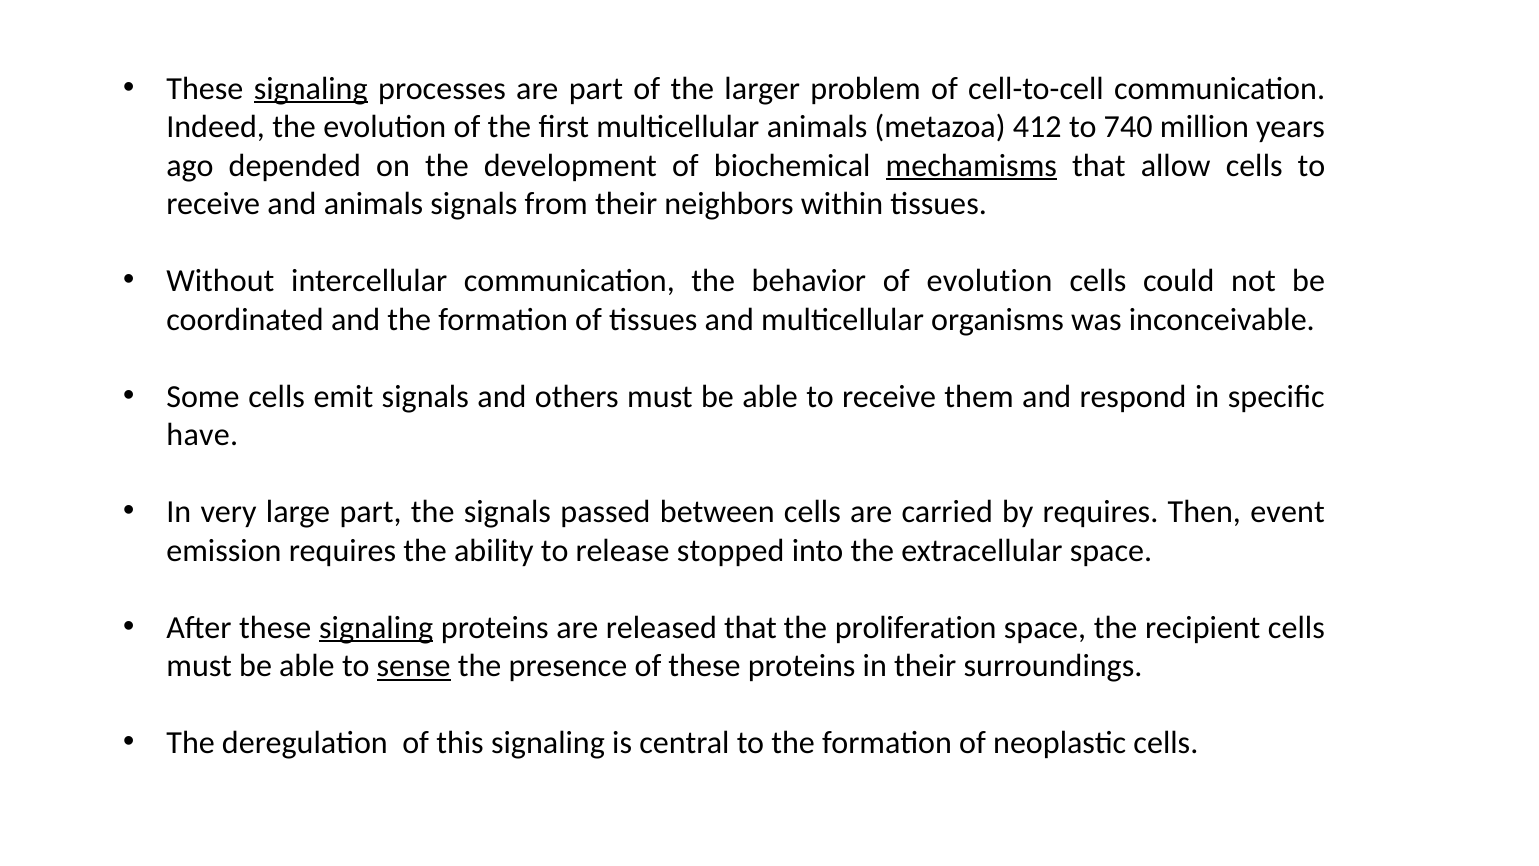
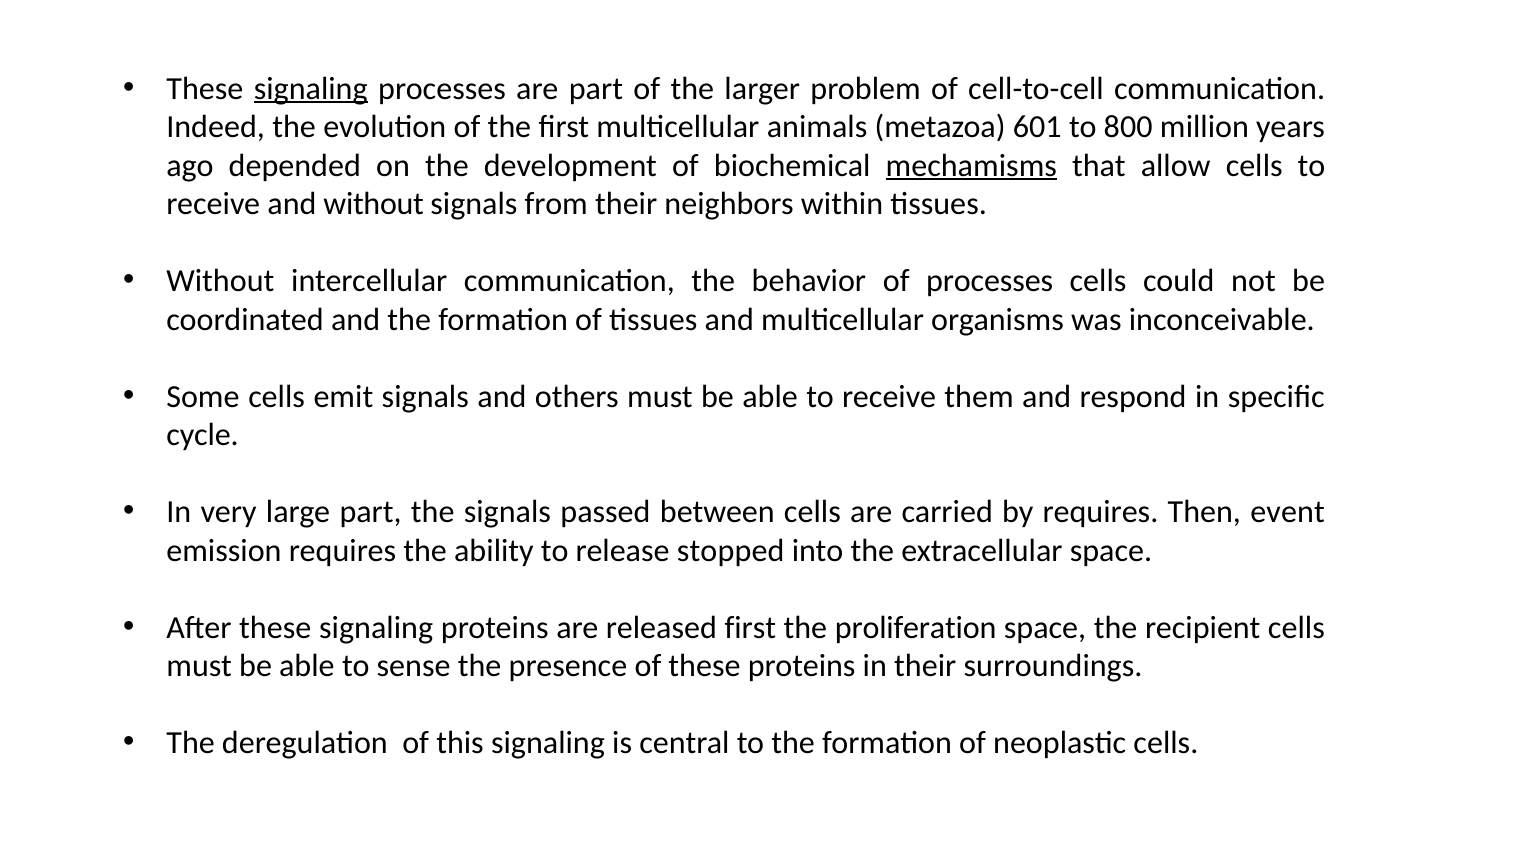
412: 412 -> 601
740: 740 -> 800
and animals: animals -> without
of evolution: evolution -> processes
have: have -> cycle
signaling at (376, 627) underline: present -> none
released that: that -> first
sense underline: present -> none
